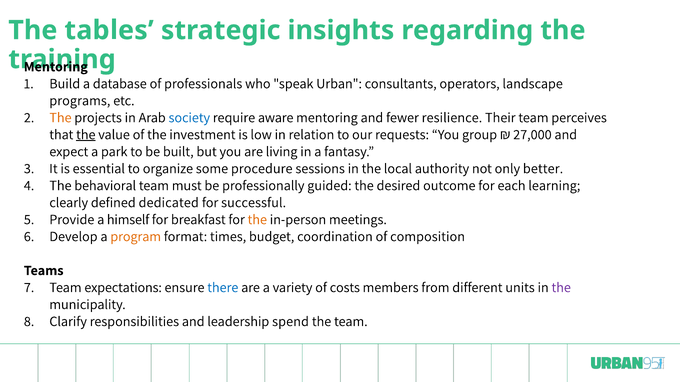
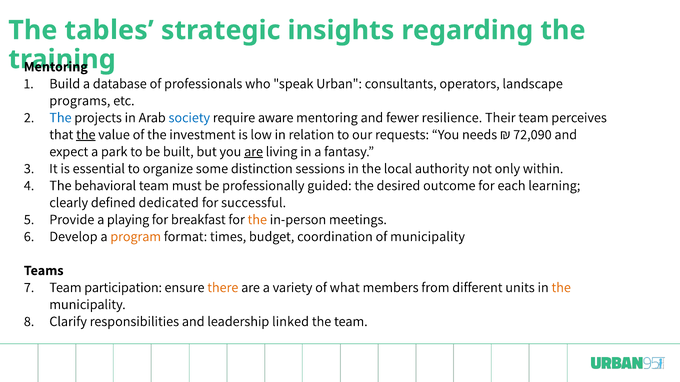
The at (60, 118) colour: orange -> blue
group: group -> needs
27,000: 27,000 -> 72,090
are at (254, 152) underline: none -> present
procedure: procedure -> distinction
better: better -> within
himself: himself -> playing
of composition: composition -> municipality
expectations: expectations -> participation
there colour: blue -> orange
costs: costs -> what
the at (561, 288) colour: purple -> orange
spend: spend -> linked
